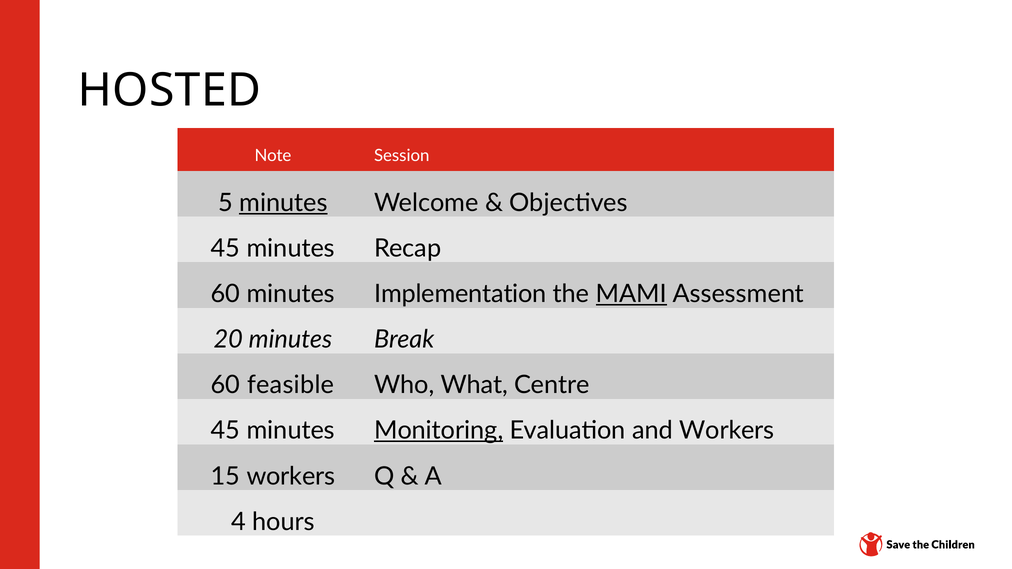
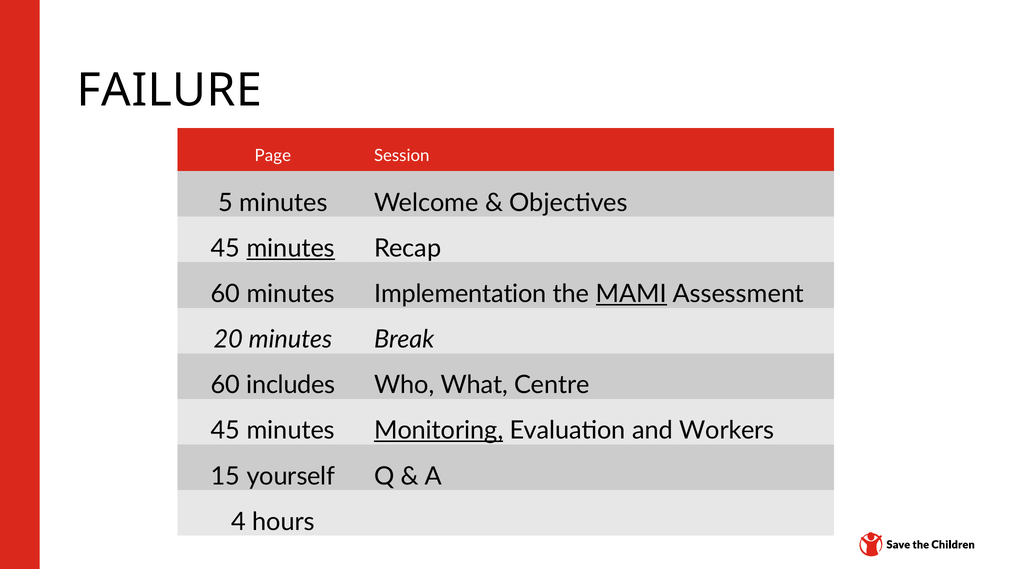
HOSTED: HOSTED -> FAILURE
Note: Note -> Page
minutes at (283, 203) underline: present -> none
minutes at (291, 249) underline: none -> present
feasible: feasible -> includes
15 workers: workers -> yourself
